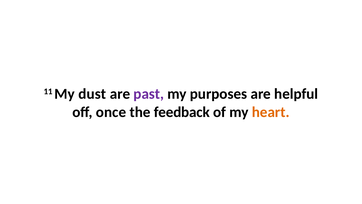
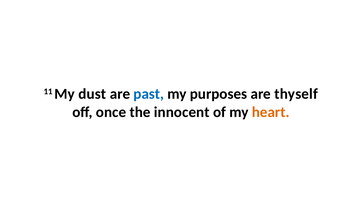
past colour: purple -> blue
helpful: helpful -> thyself
feedback: feedback -> innocent
